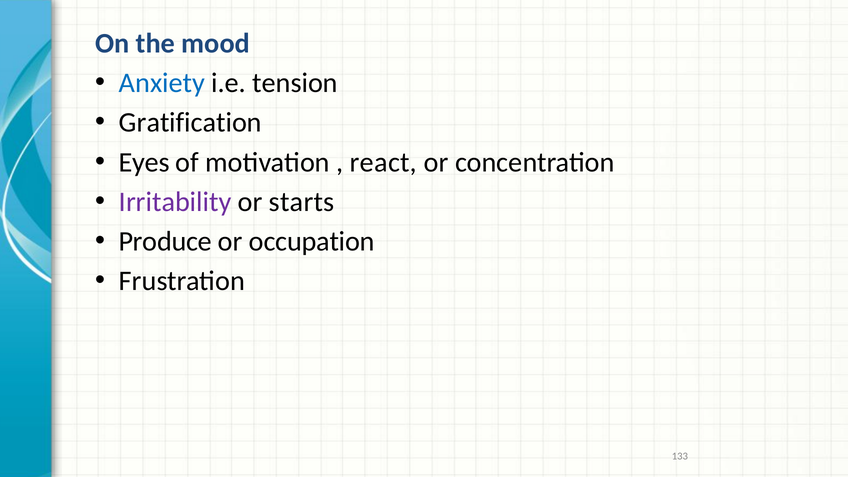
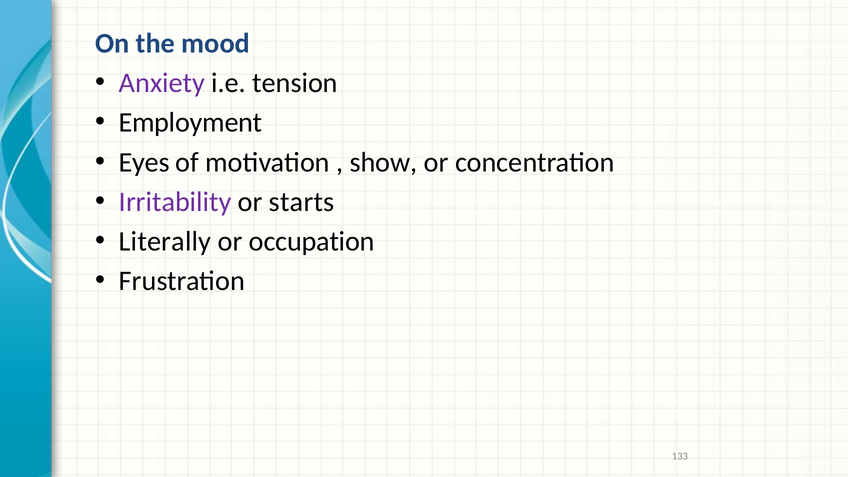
Anxiety colour: blue -> purple
Gratification: Gratification -> Employment
react: react -> show
Produce: Produce -> Literally
